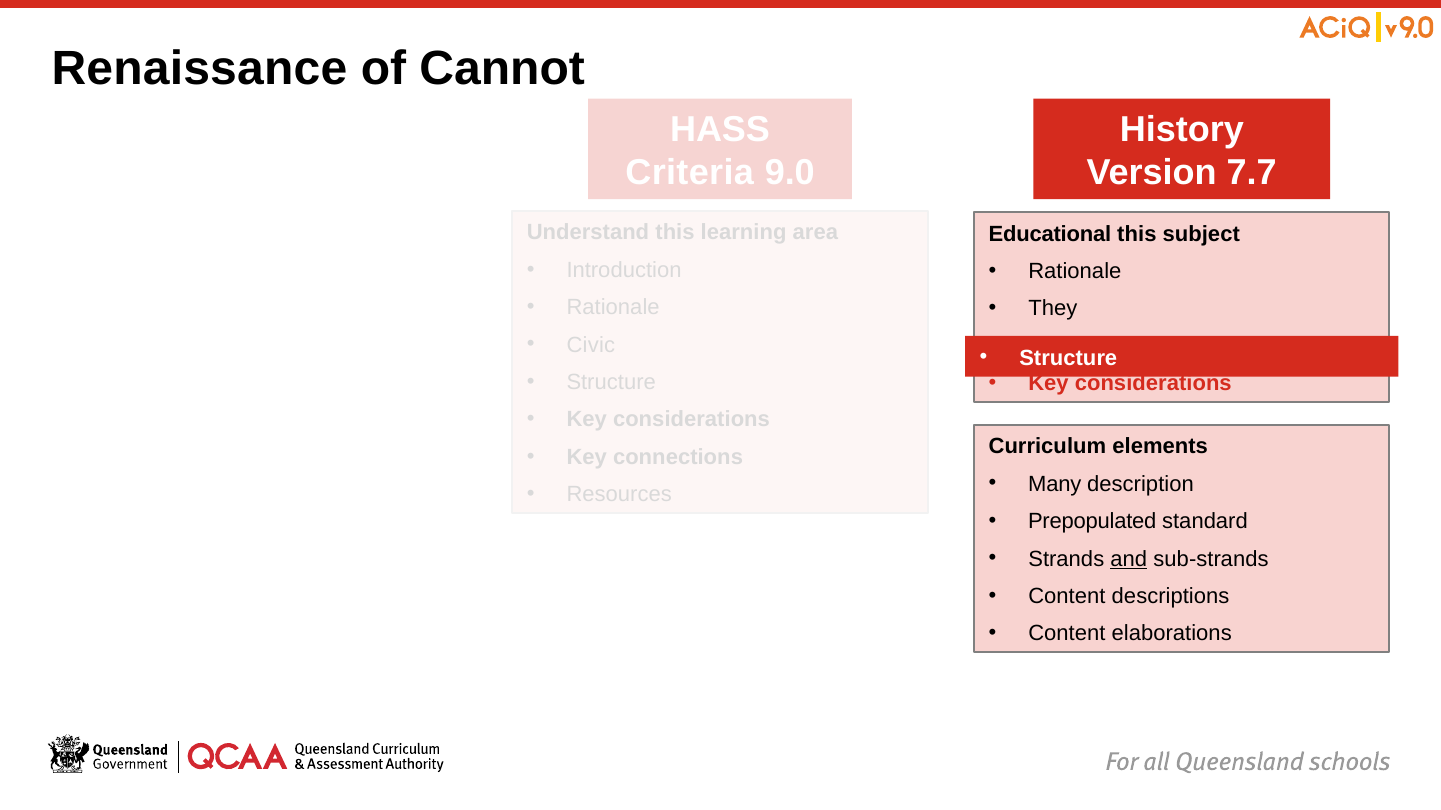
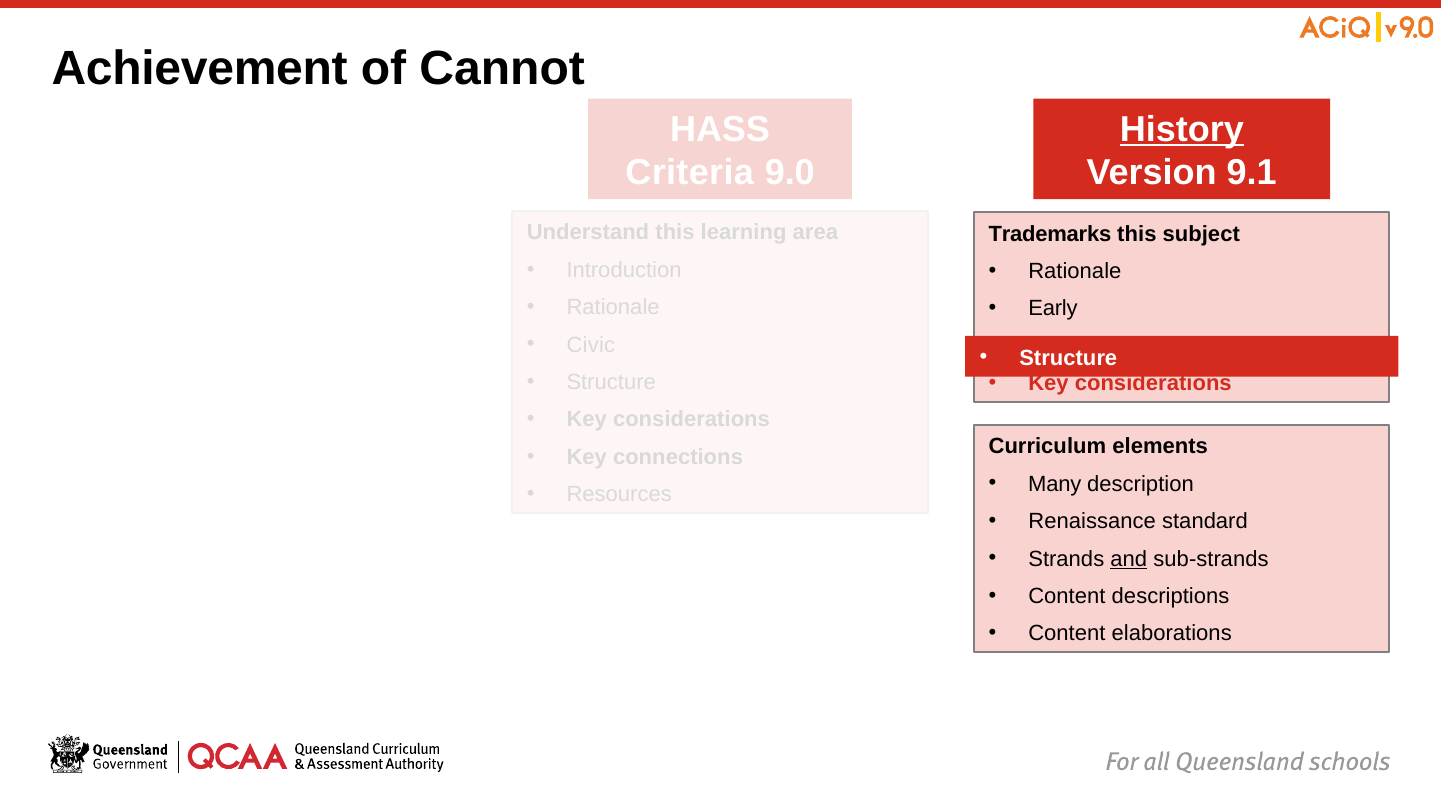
Renaissance: Renaissance -> Achievement
History underline: none -> present
7.7: 7.7 -> 9.1
Educational: Educational -> Trademarks
They: They -> Early
Prepopulated: Prepopulated -> Renaissance
